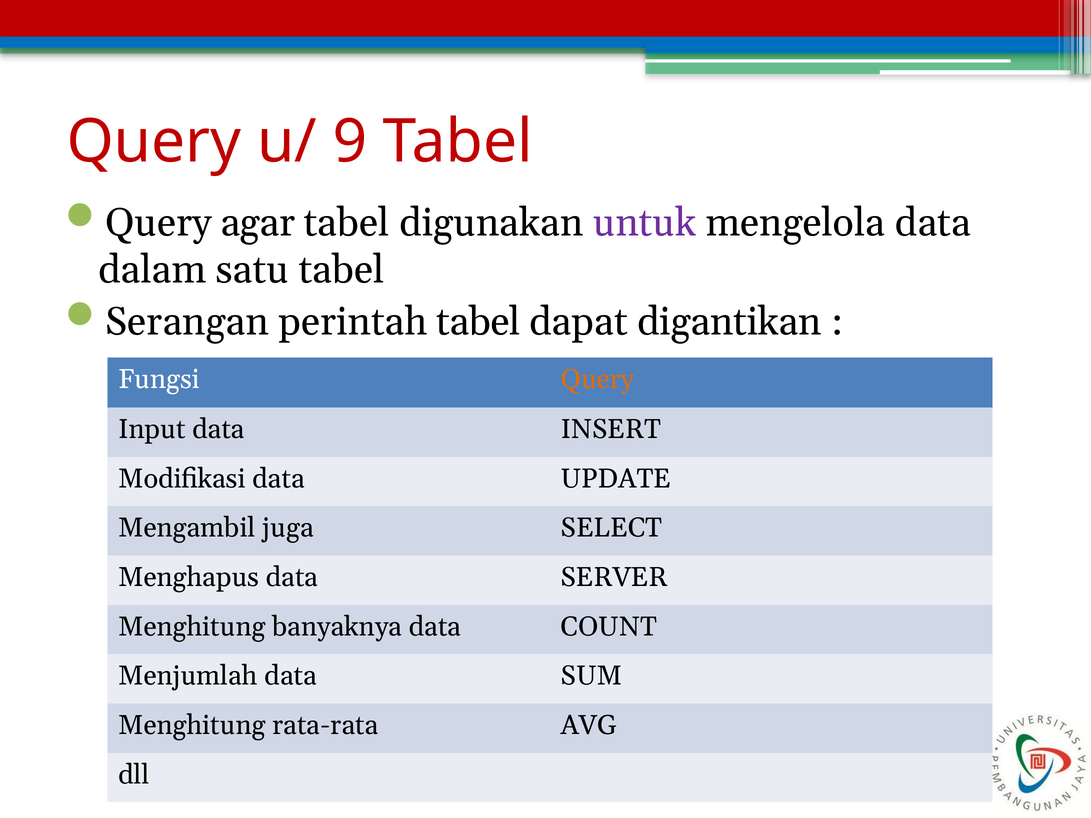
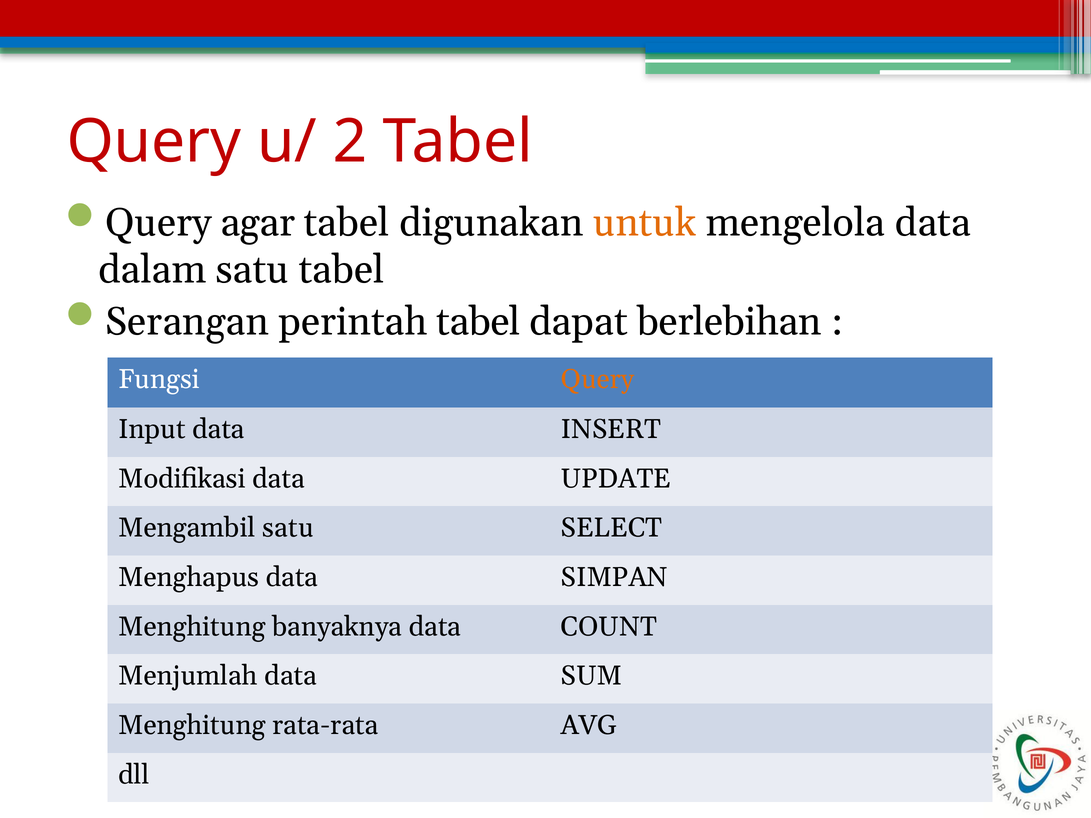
9: 9 -> 2
untuk colour: purple -> orange
digantikan: digantikan -> berlebihan
Mengambil juga: juga -> satu
SERVER: SERVER -> SIMPAN
